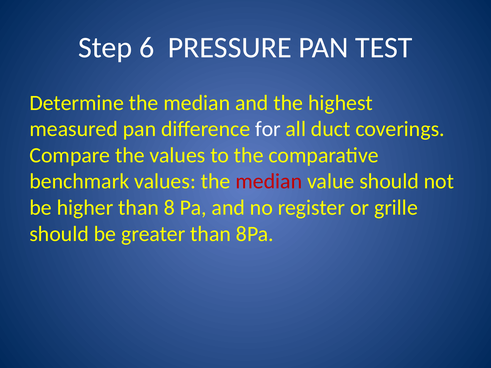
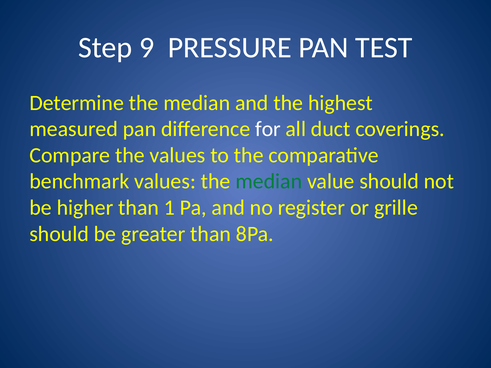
6: 6 -> 9
median at (269, 182) colour: red -> green
8: 8 -> 1
